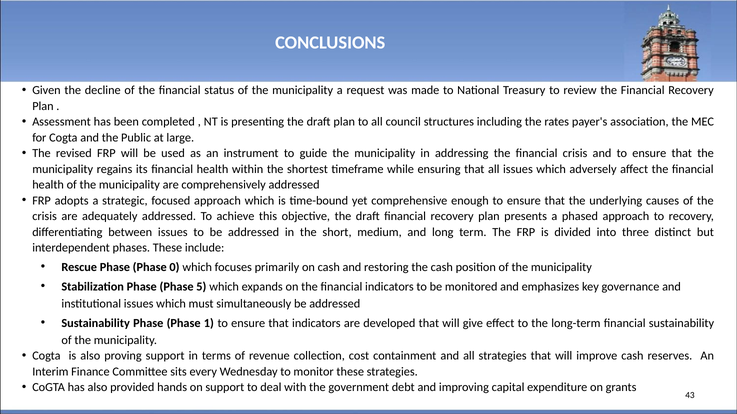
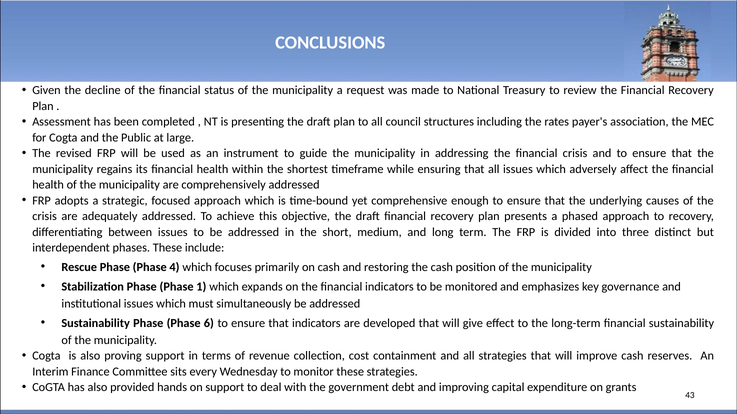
0: 0 -> 4
5: 5 -> 1
1: 1 -> 6
